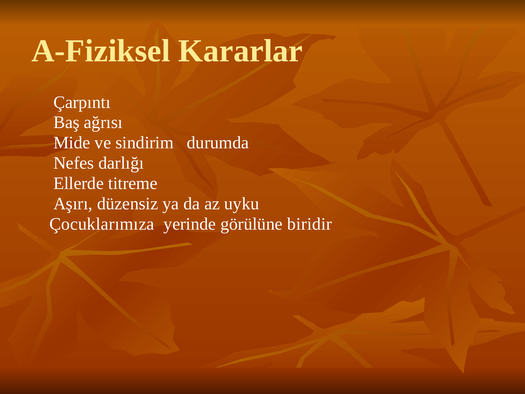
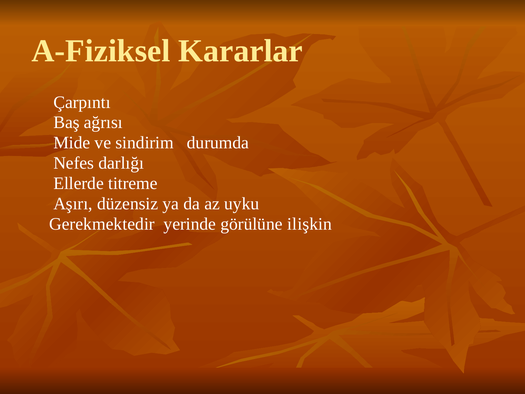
Çocuklarımıza: Çocuklarımıza -> Gerekmektedir
biridir: biridir -> ilişkin
